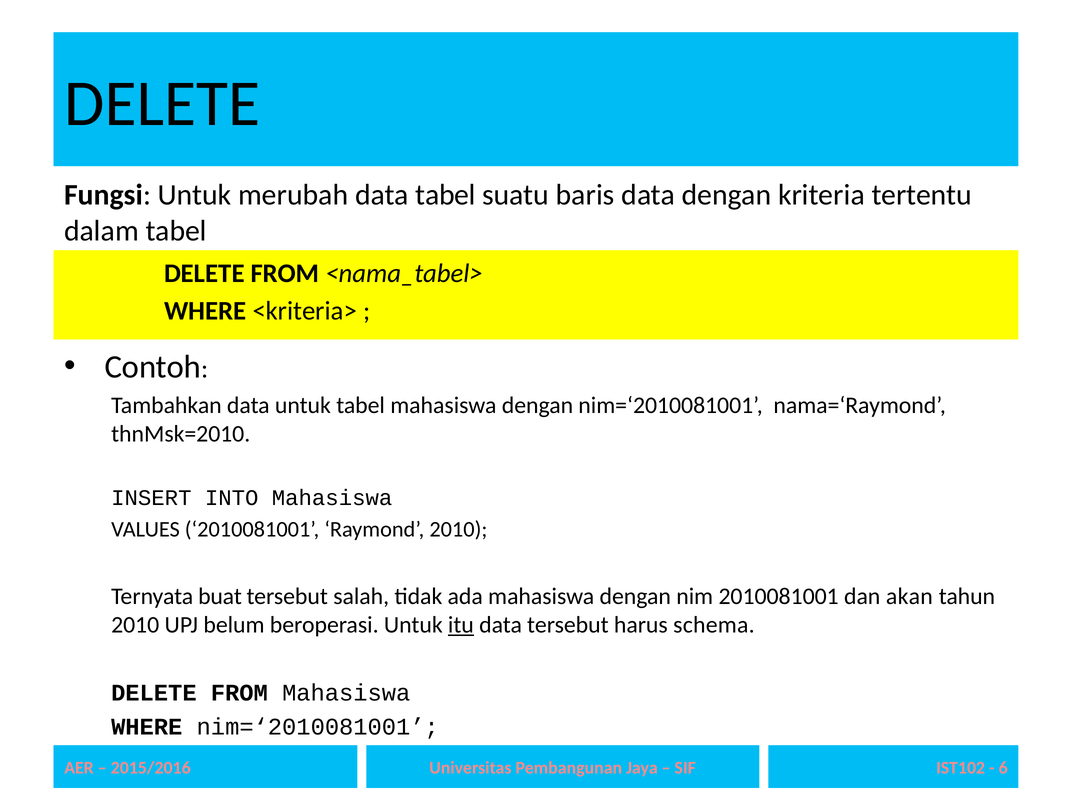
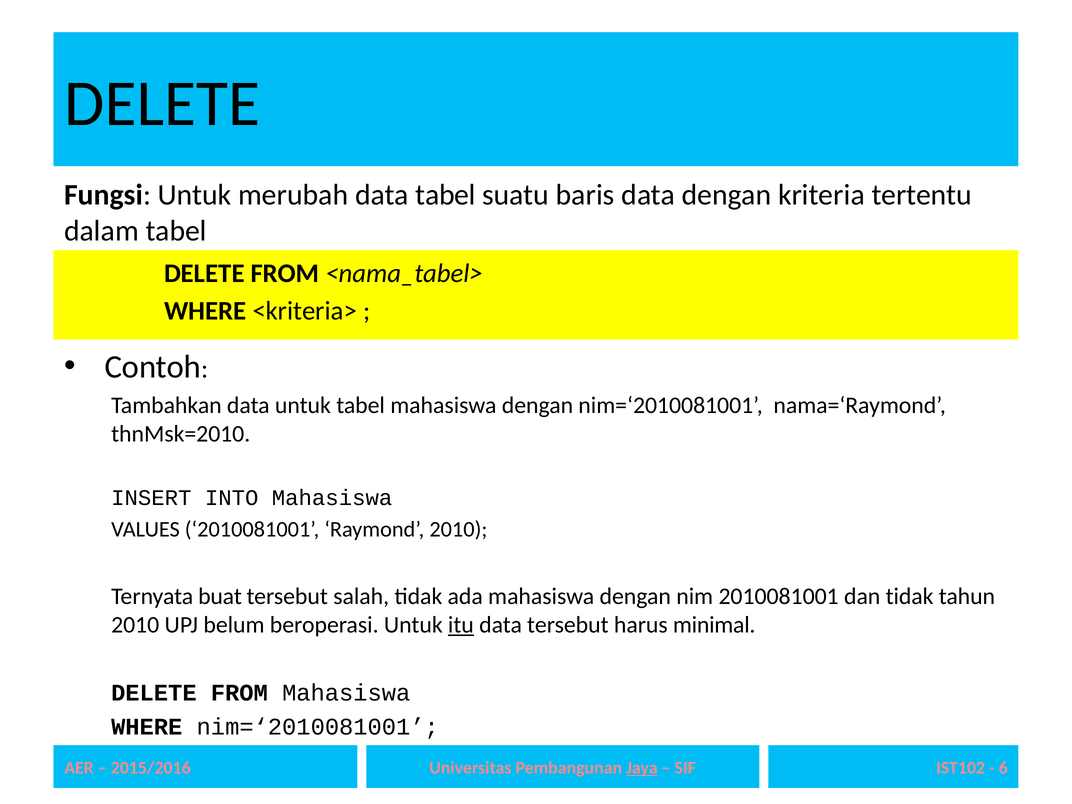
dan akan: akan -> tidak
schema: schema -> minimal
Jaya underline: none -> present
